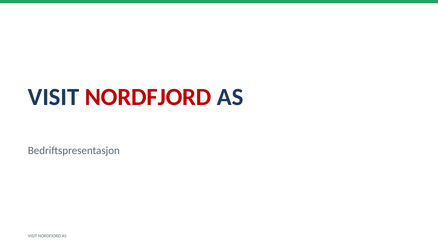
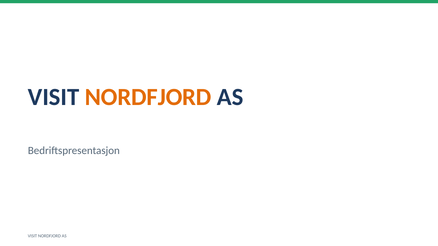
NORDFJORD at (148, 97) colour: red -> orange
